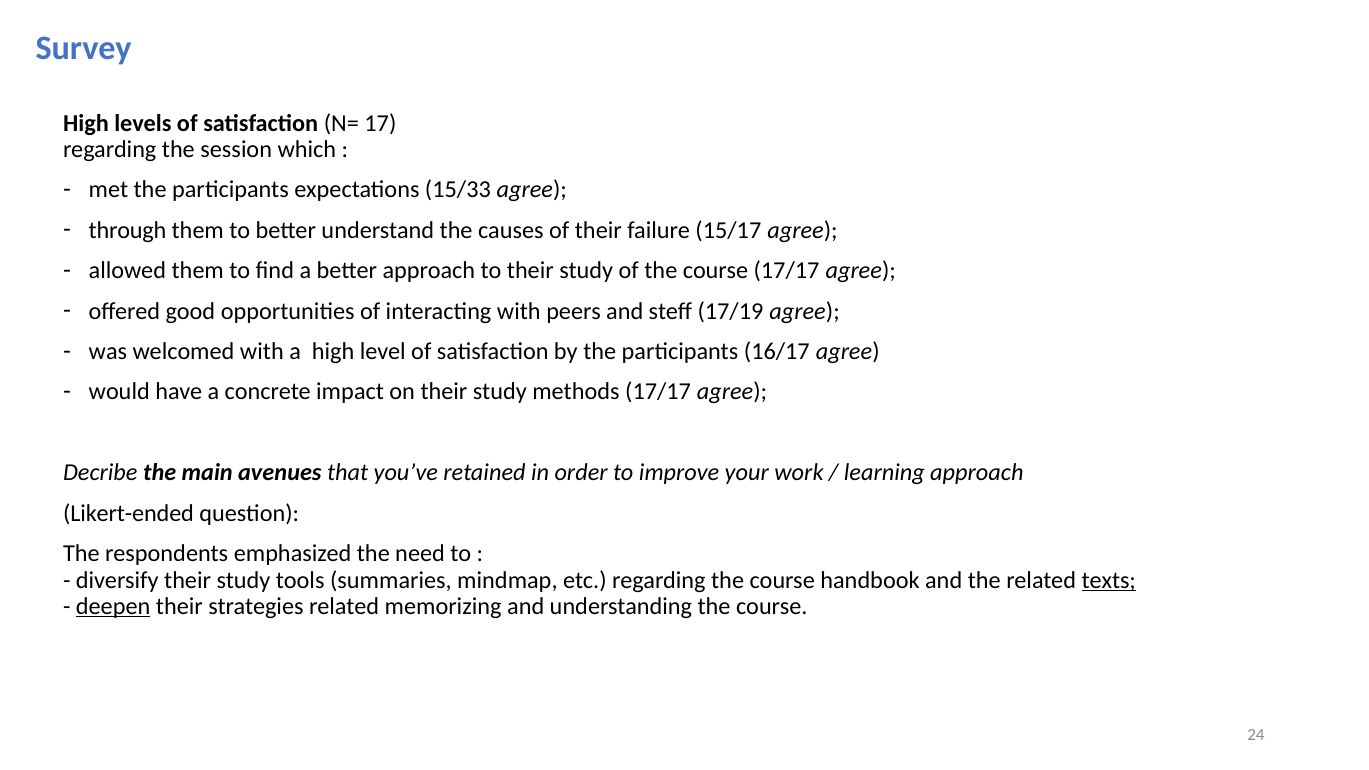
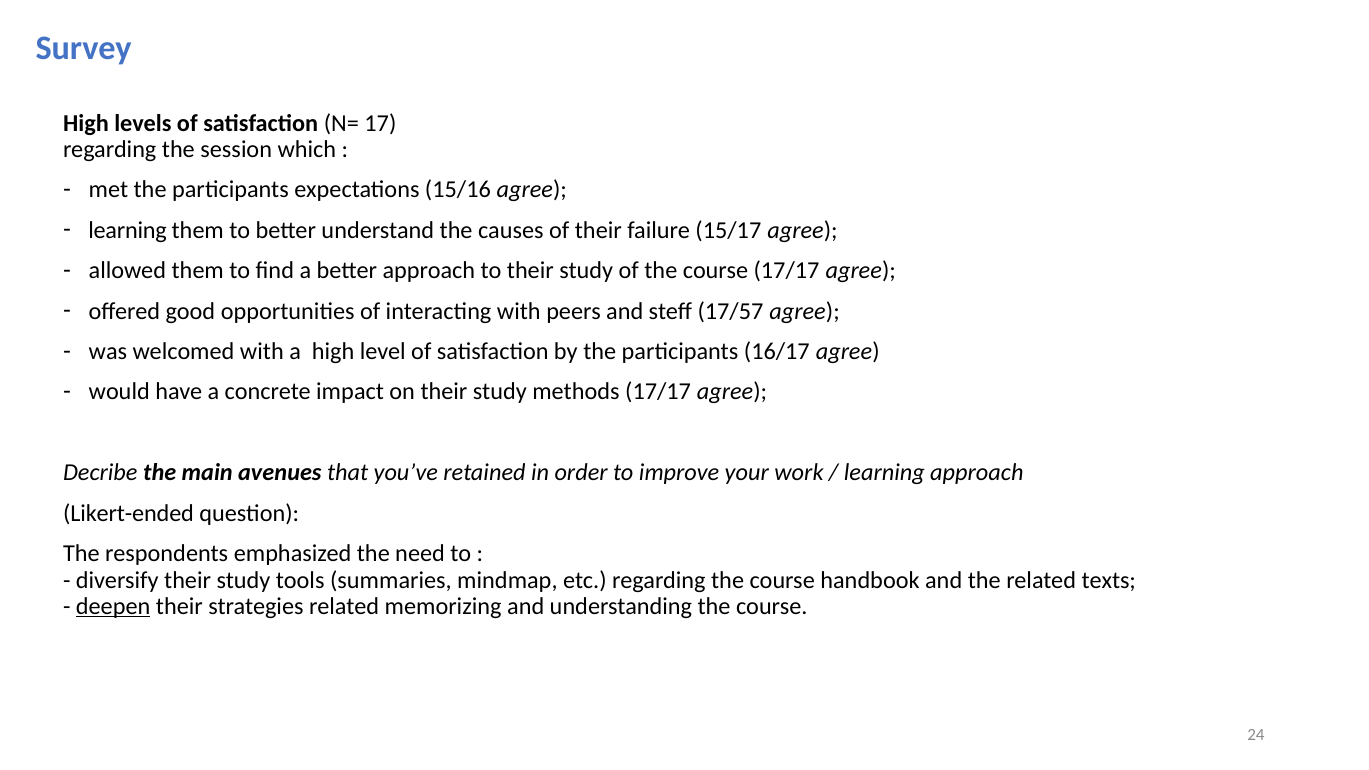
15/33: 15/33 -> 15/16
through at (128, 230): through -> learning
17/19: 17/19 -> 17/57
texts underline: present -> none
